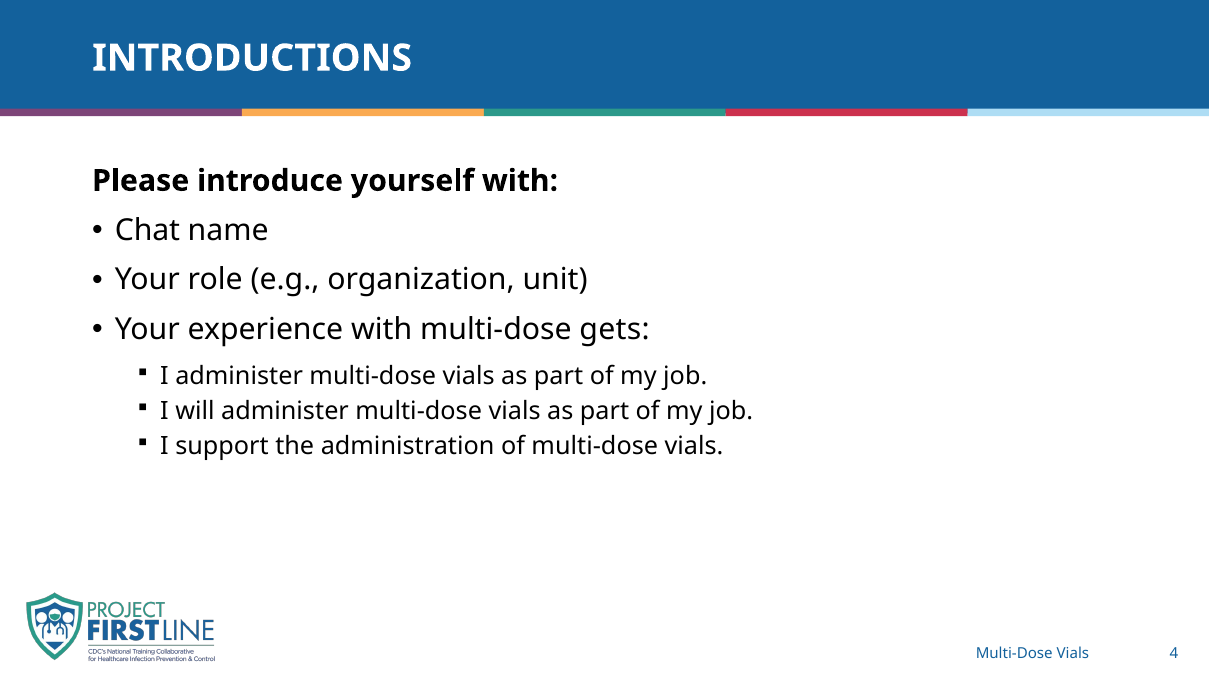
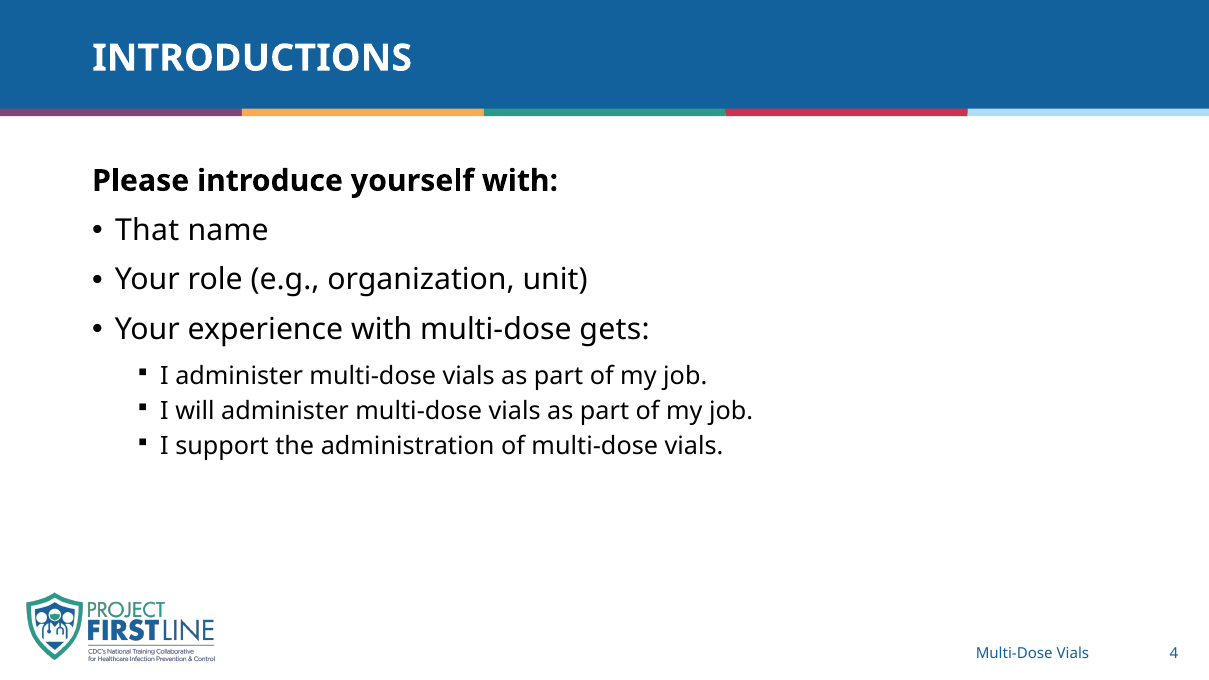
Chat: Chat -> That
